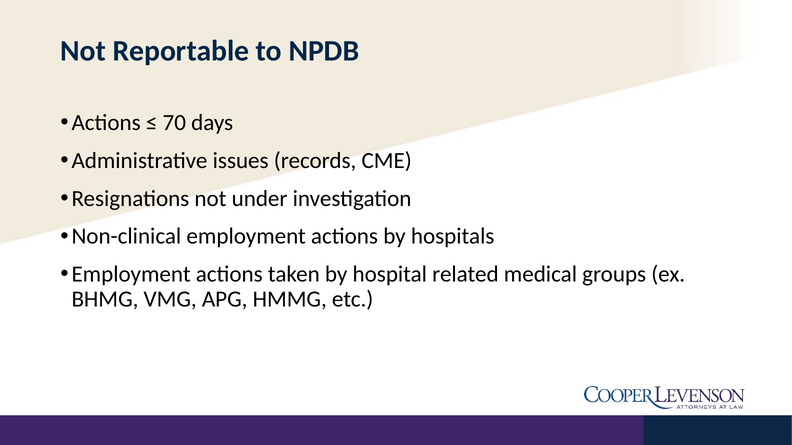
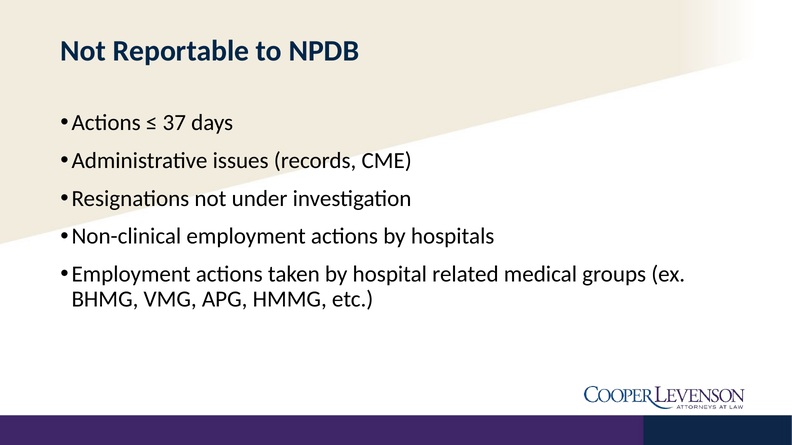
70: 70 -> 37
